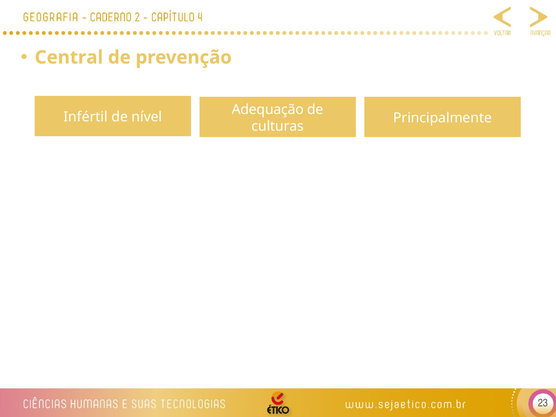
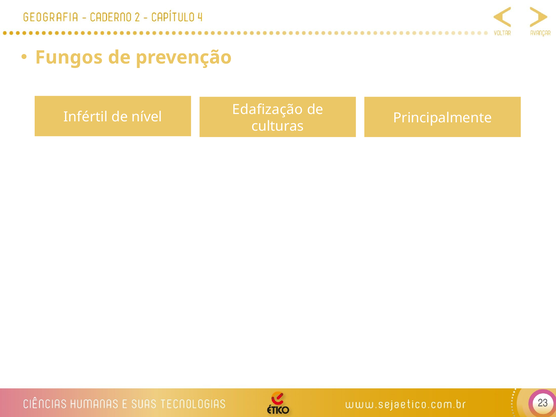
Central: Central -> Fungos
Adequação: Adequação -> Edaﬁzação
